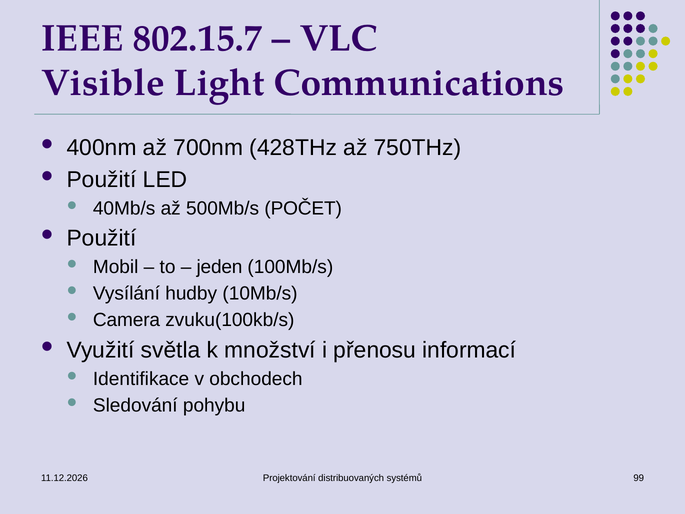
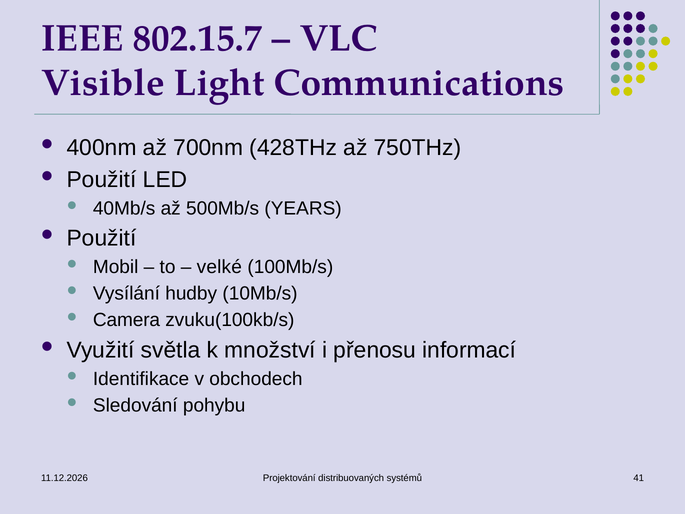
POČET: POČET -> YEARS
jeden: jeden -> velké
99: 99 -> 41
